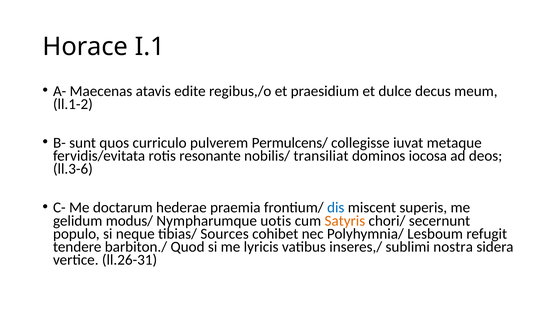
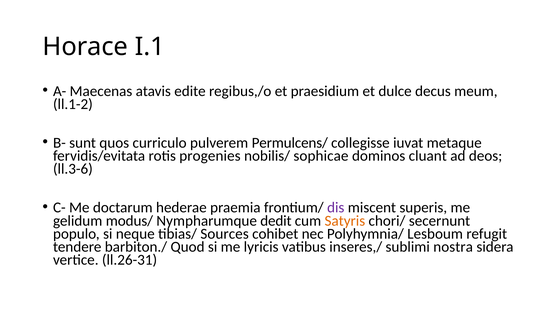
resonante: resonante -> progenies
transiliat: transiliat -> sophicae
iocosa: iocosa -> cluant
dis colour: blue -> purple
uotis: uotis -> dedit
